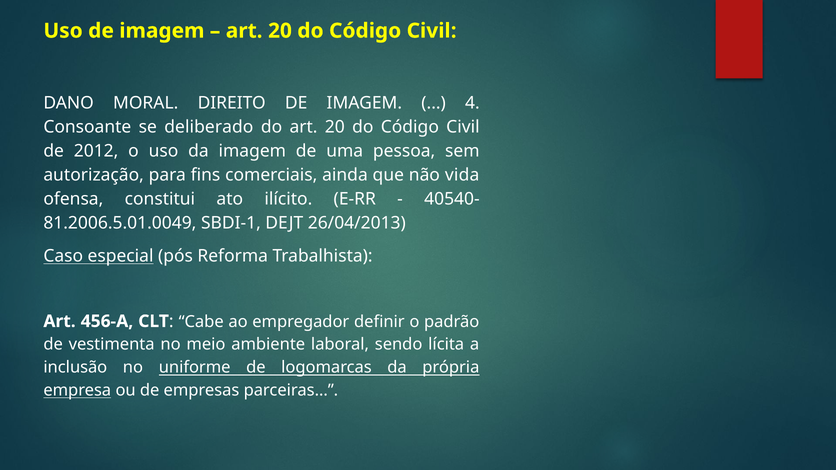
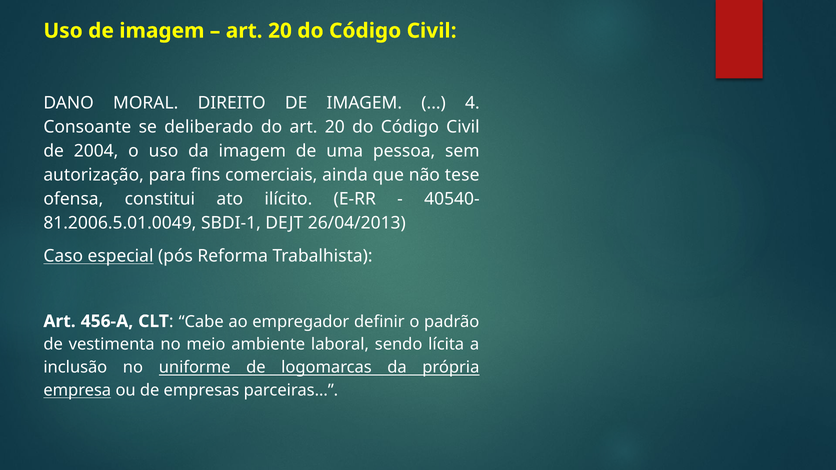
2012: 2012 -> 2004
vida: vida -> tese
